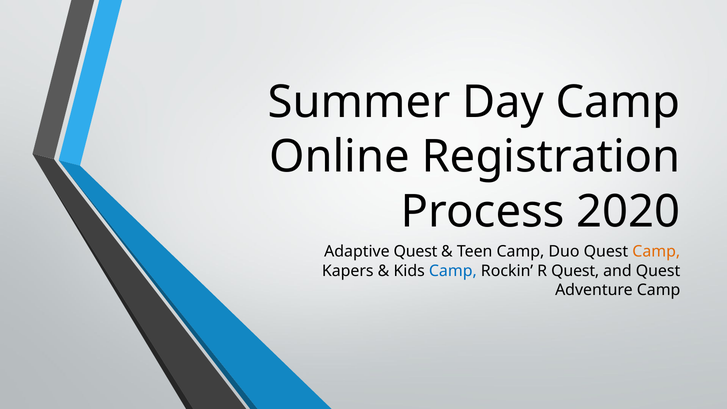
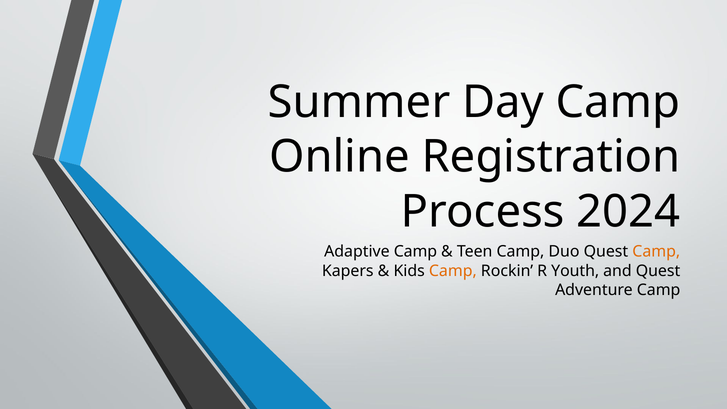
2020: 2020 -> 2024
Adaptive Quest: Quest -> Camp
Camp at (453, 271) colour: blue -> orange
R Quest: Quest -> Youth
